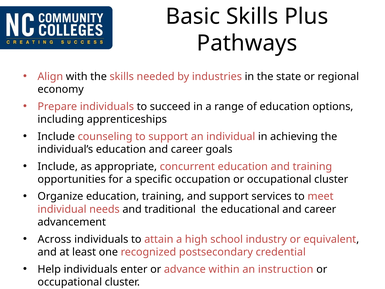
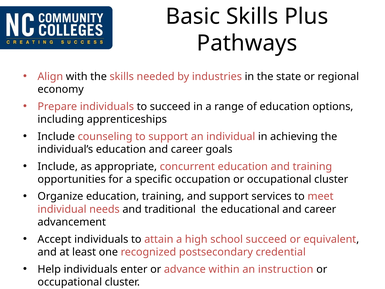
Across: Across -> Accept
school industry: industry -> succeed
